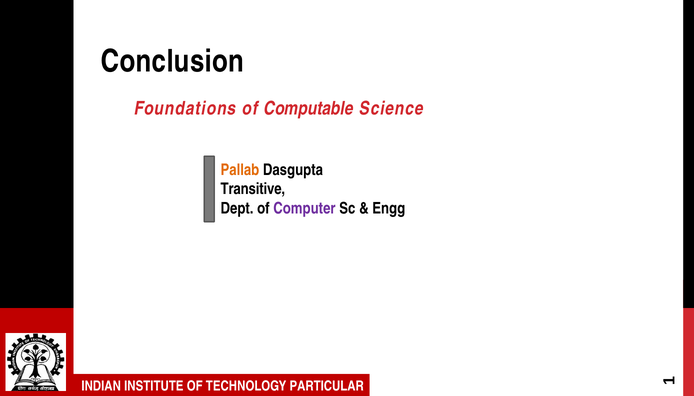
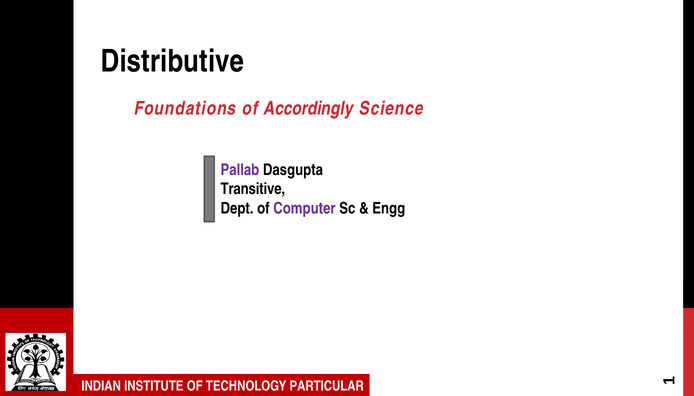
Conclusion: Conclusion -> Distributive
Computable: Computable -> Accordingly
Pallab colour: orange -> purple
